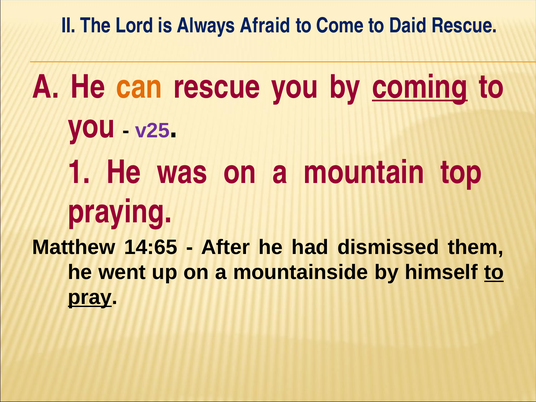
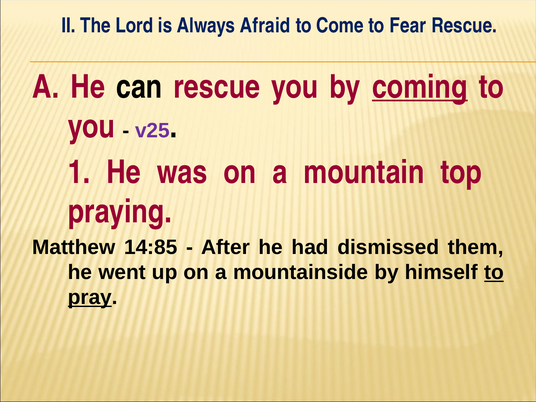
Daid: Daid -> Fear
can colour: orange -> black
14:65: 14:65 -> 14:85
